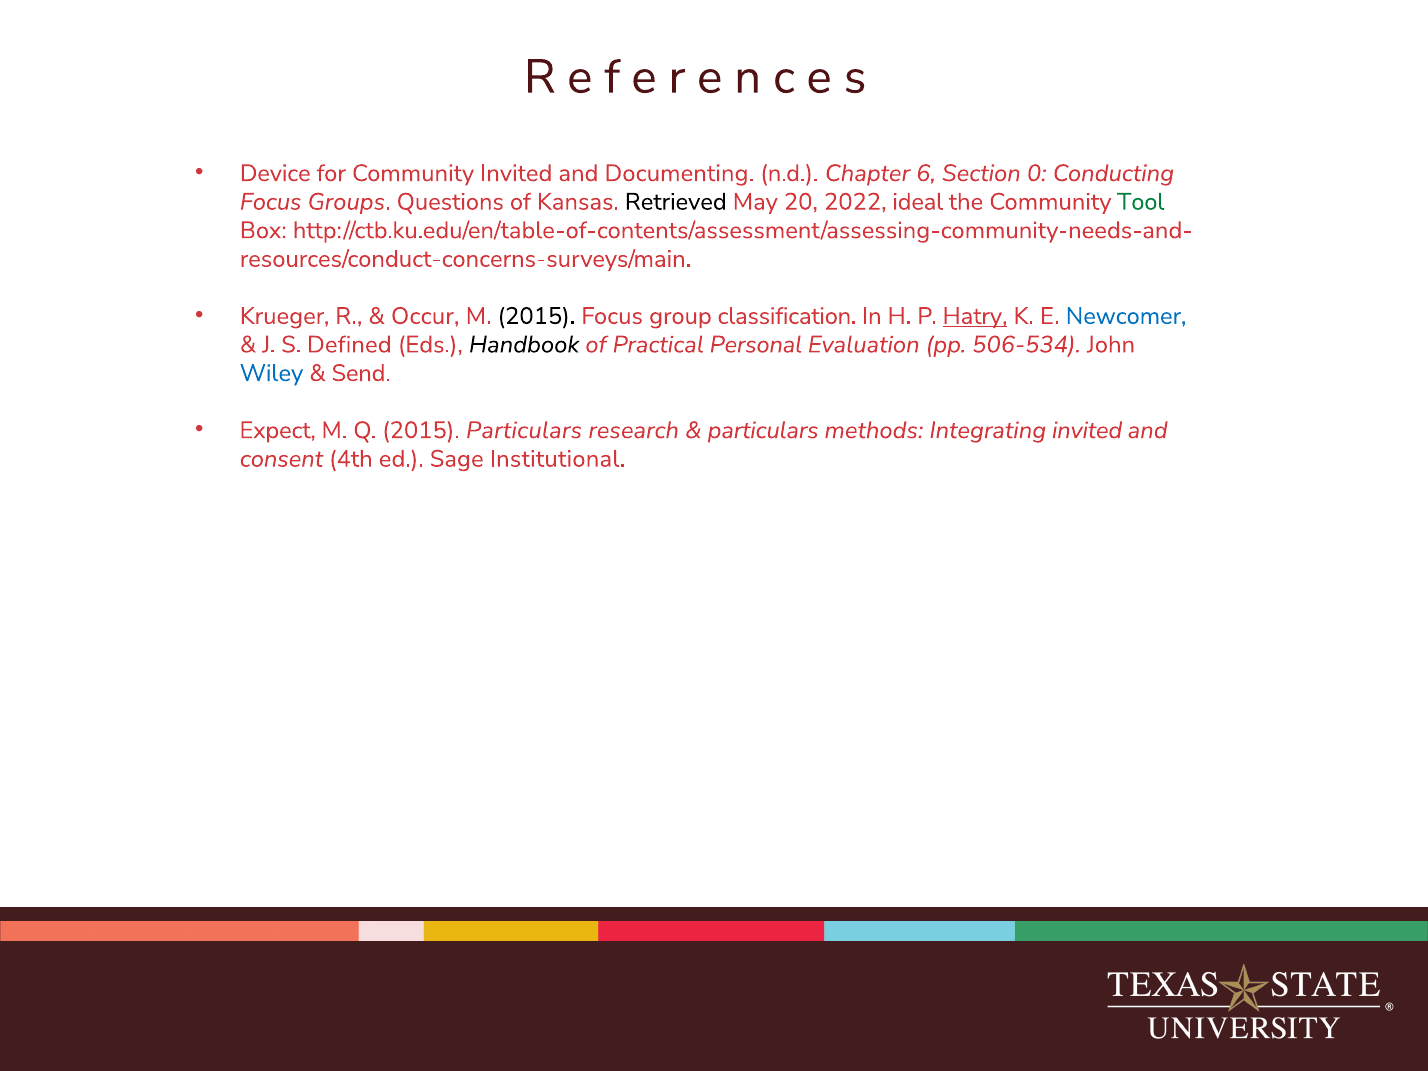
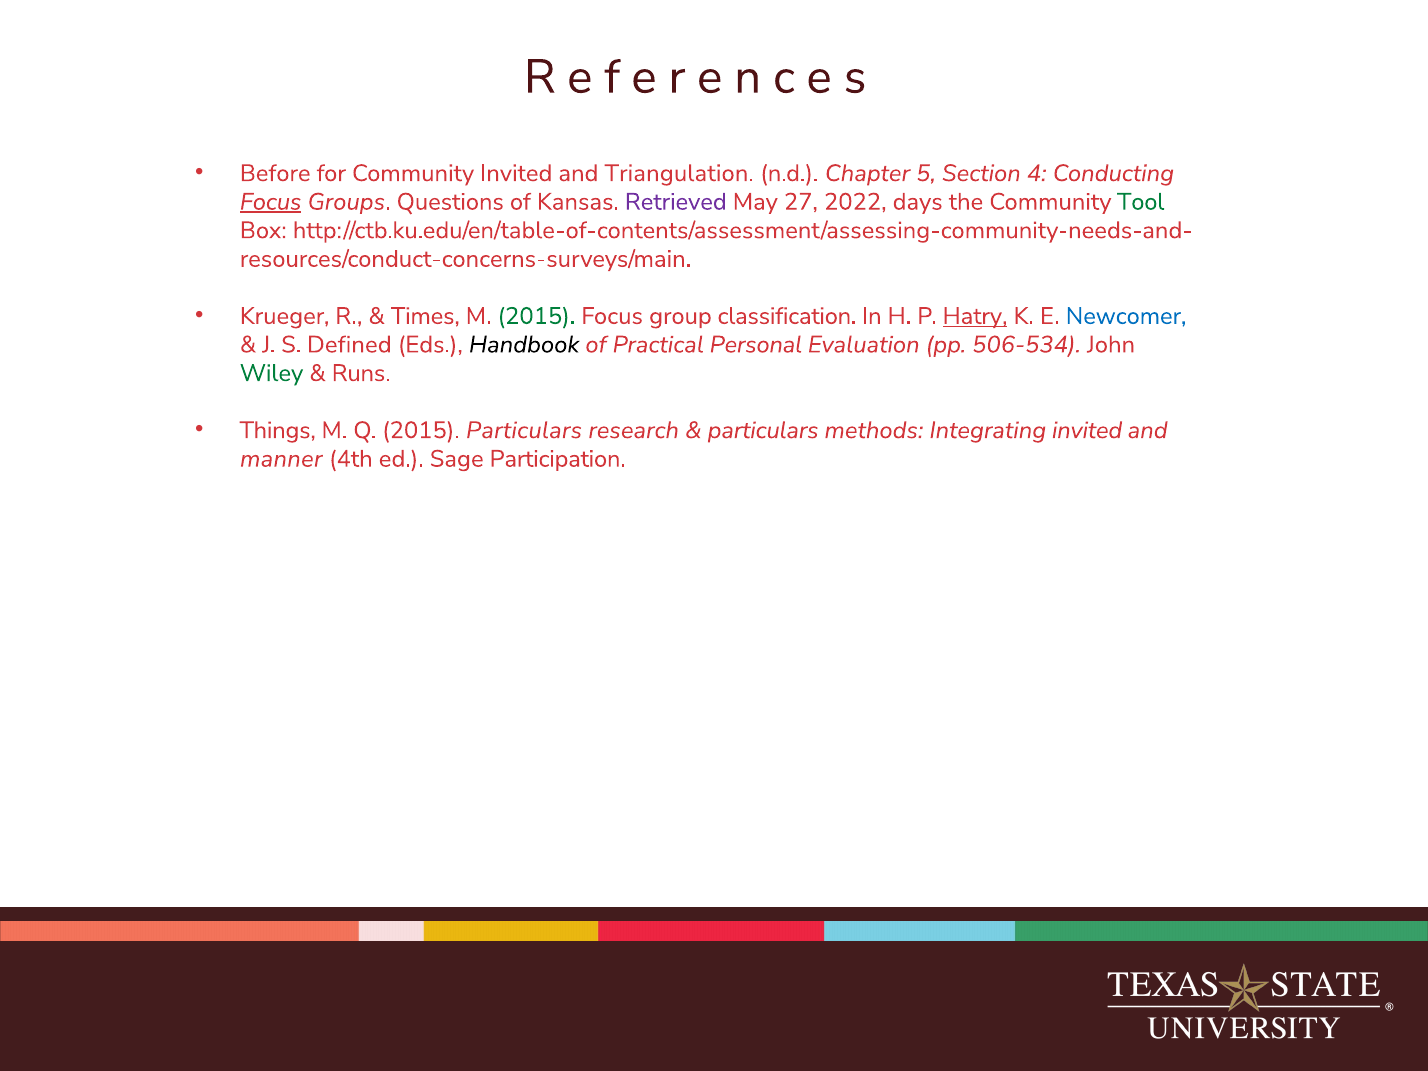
Device: Device -> Before
Documenting: Documenting -> Triangulation
6: 6 -> 5
0: 0 -> 4
Focus at (271, 202) underline: none -> present
Retrieved colour: black -> purple
20: 20 -> 27
ideal: ideal -> days
Occur: Occur -> Times
2015 at (536, 316) colour: black -> green
Wiley colour: blue -> green
Send: Send -> Runs
Expect: Expect -> Things
consent: consent -> manner
Institutional: Institutional -> Participation
